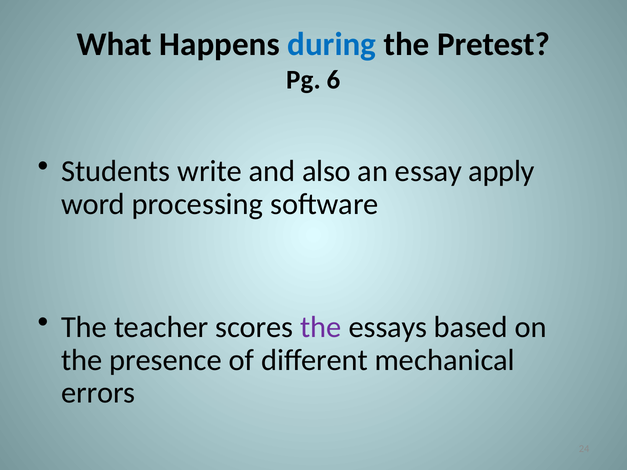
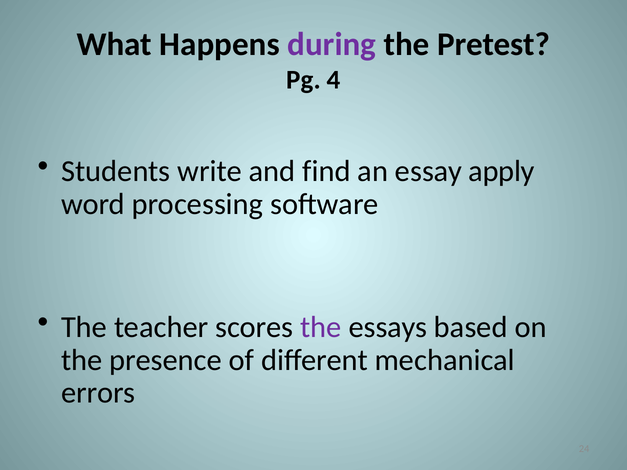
during colour: blue -> purple
6: 6 -> 4
also: also -> find
